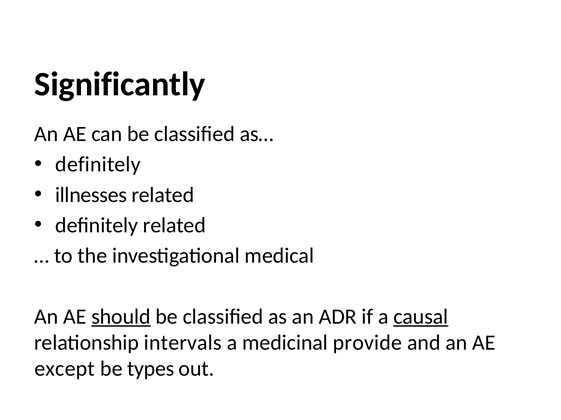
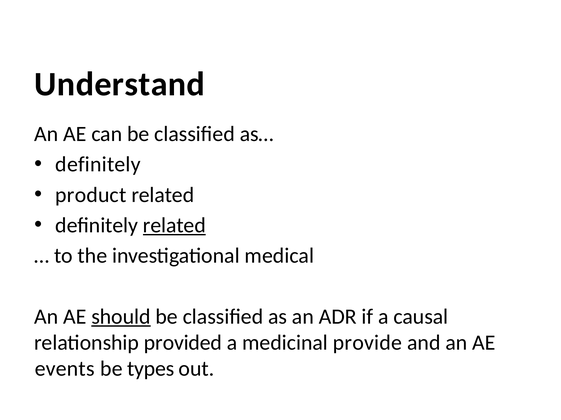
Significantly: Significantly -> Understand
illnesses: illnesses -> product
related at (174, 226) underline: none -> present
causal underline: present -> none
intervals: intervals -> provided
except: except -> events
